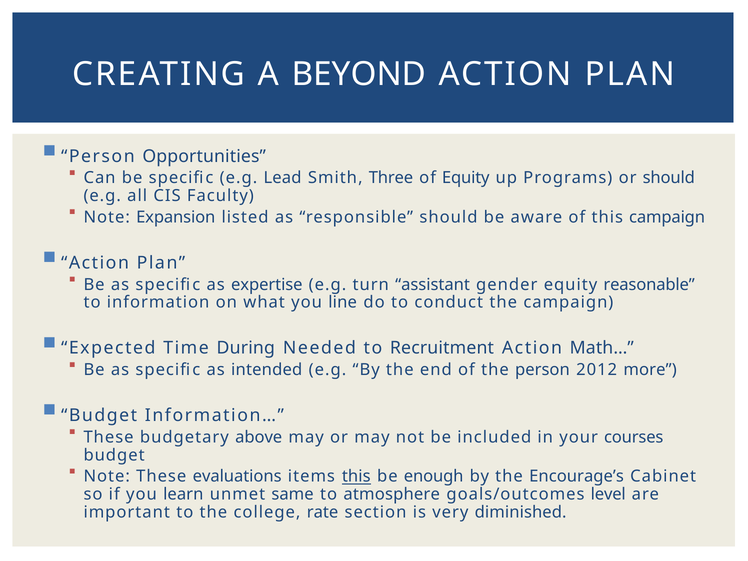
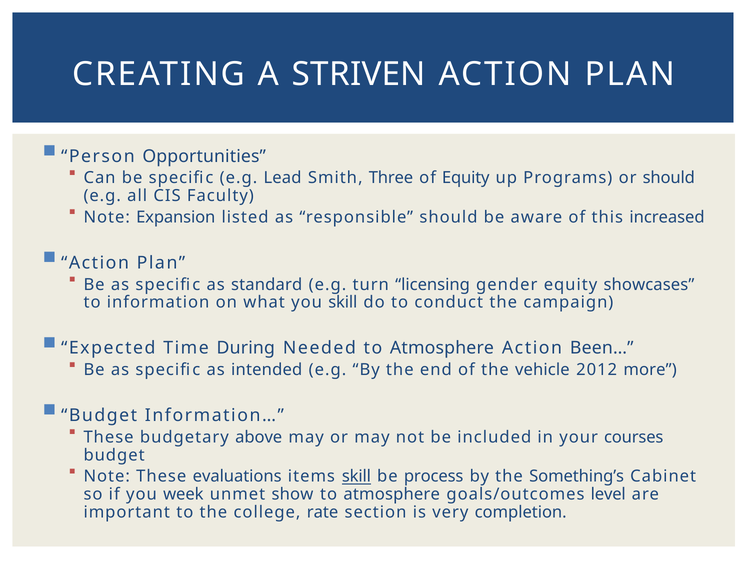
BEYOND: BEYOND -> STRIVEN
this campaign: campaign -> increased
expertise: expertise -> standard
assistant: assistant -> licensing
reasonable: reasonable -> showcases
you line: line -> skill
Needed to Recruitment: Recruitment -> Atmosphere
Math…: Math… -> Been…
the person: person -> vehicle
items this: this -> skill
enough: enough -> process
Encourage’s: Encourage’s -> Something’s
learn: learn -> week
same: same -> show
diminished: diminished -> completion
